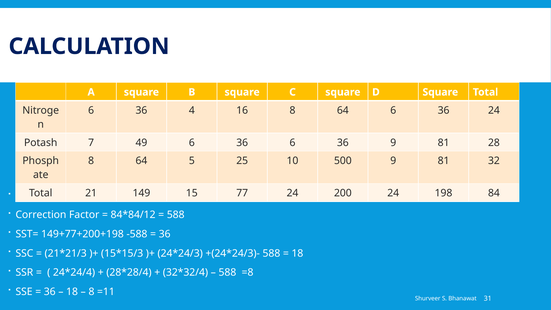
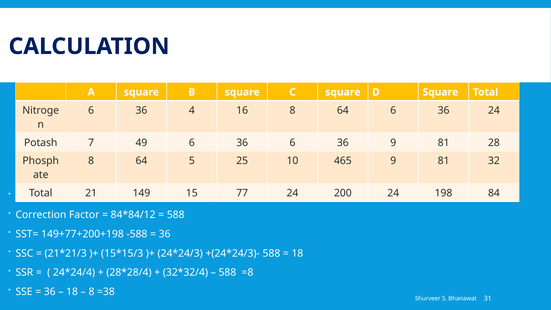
500: 500 -> 465
=11: =11 -> =38
